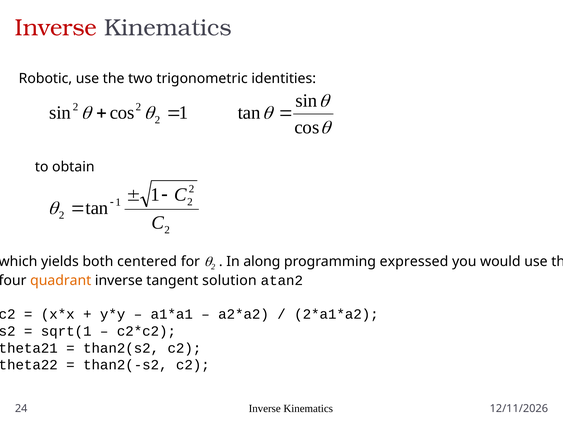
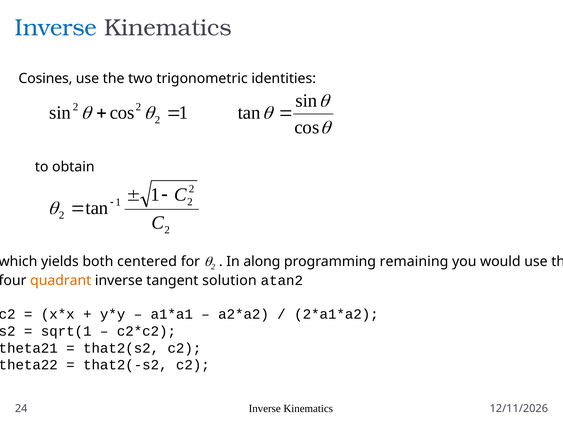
Inverse at (56, 28) colour: red -> blue
Robotic: Robotic -> Cosines
expressed: expressed -> remaining
than2(s2: than2(s2 -> that2(s2
than2(-s2: than2(-s2 -> that2(-s2
